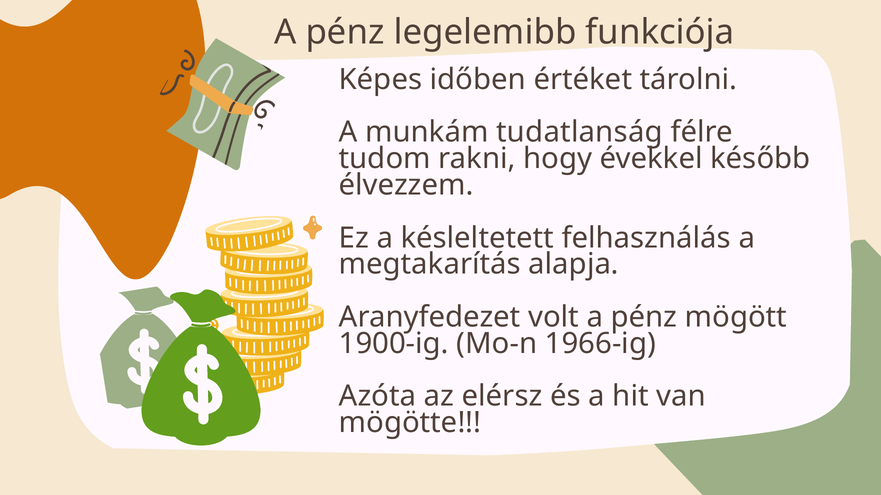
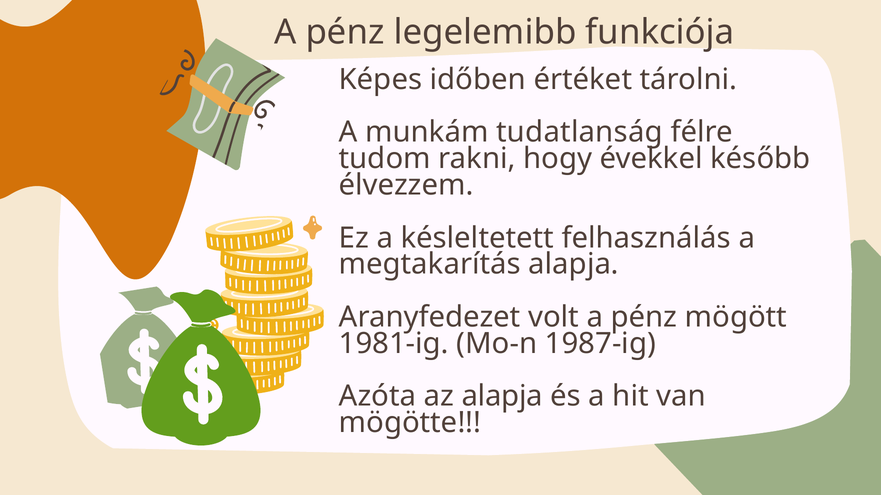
1900-ig: 1900-ig -> 1981-ig
1966-ig: 1966-ig -> 1987-ig
az elérsz: elérsz -> alapja
